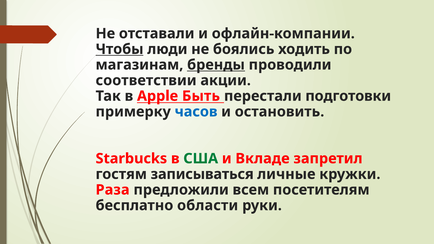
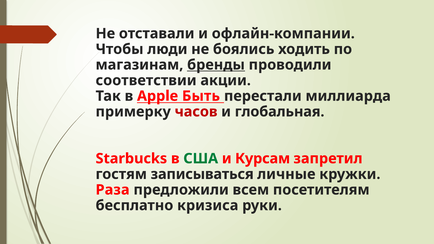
Чтобы underline: present -> none
подготовки: подготовки -> миллиарда
часов colour: blue -> red
остановить: остановить -> глобальная
Вкладе: Вкладе -> Курсам
области: области -> кризиса
